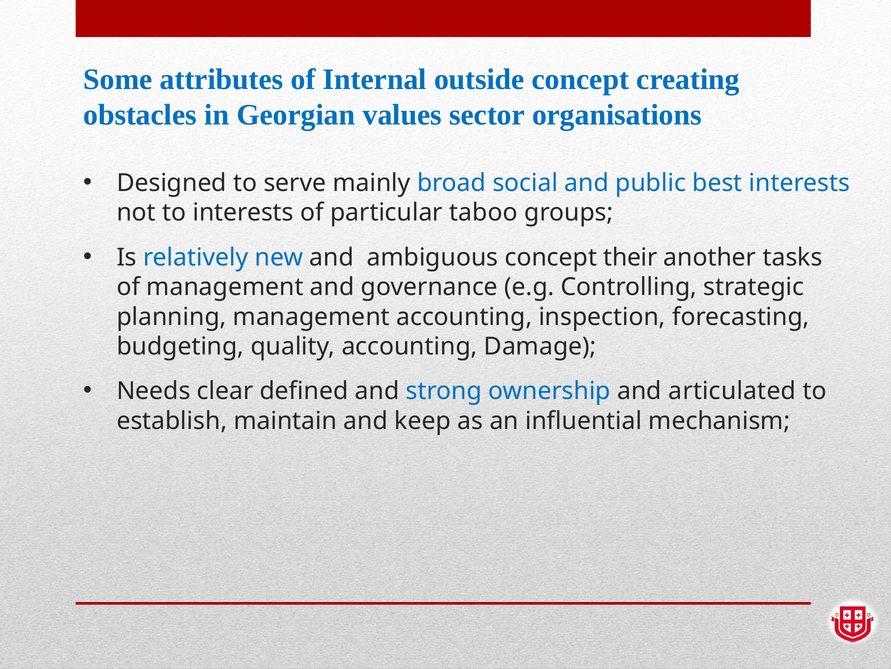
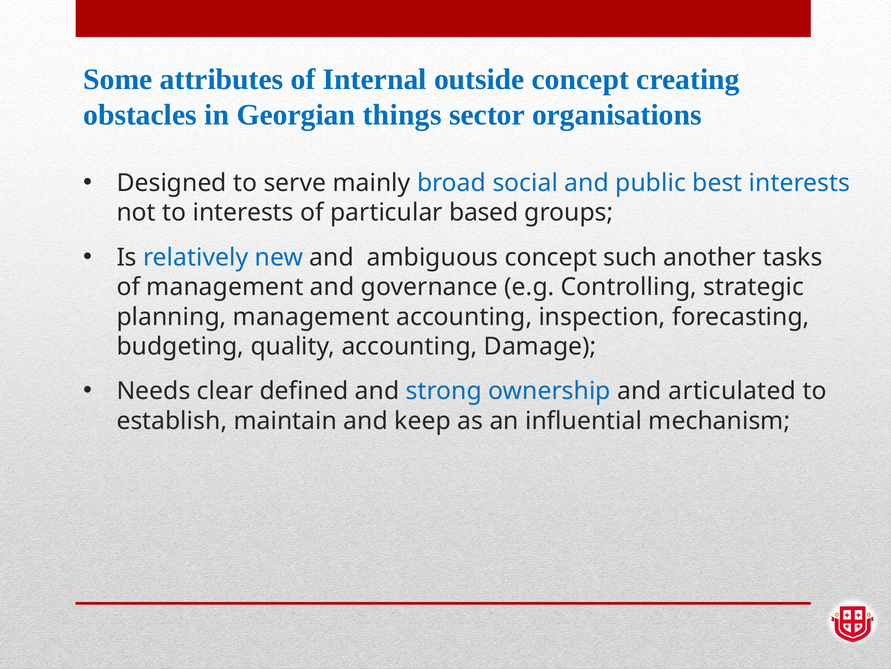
values: values -> things
taboo: taboo -> based
their: their -> such
